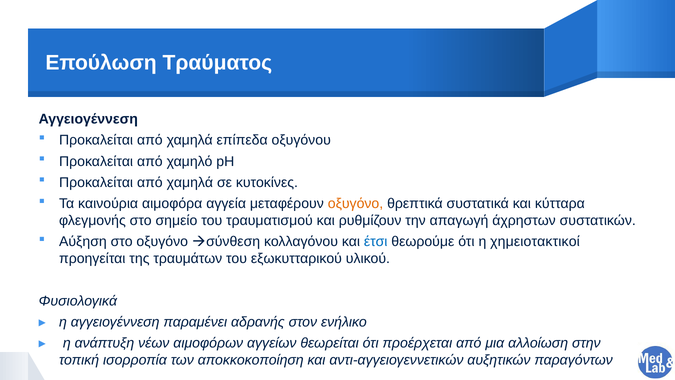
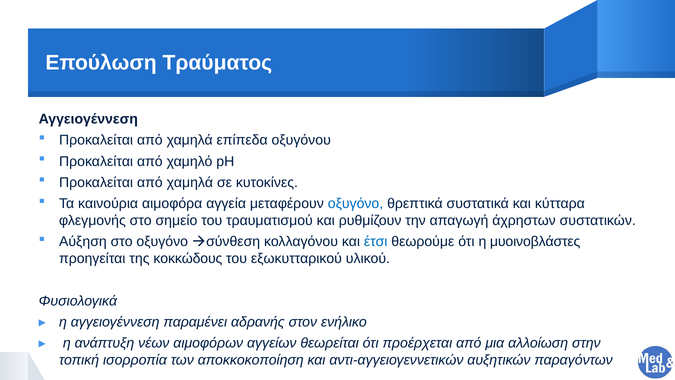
οξυγόνο at (356, 204) colour: orange -> blue
χημειοτακτικοί: χημειοτακτικοί -> μυοινοβλάστες
τραυμάτων: τραυμάτων -> κοκκώδους
